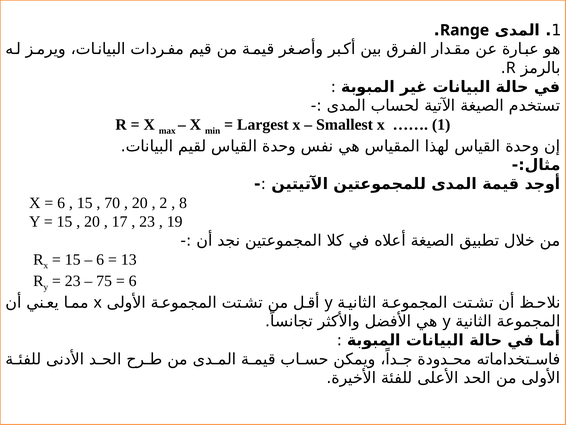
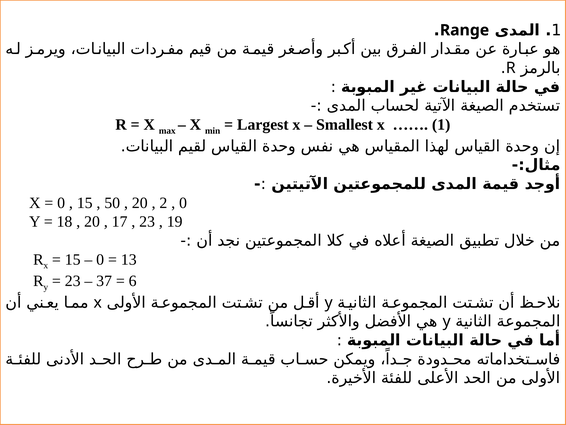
6 at (61, 203): 6 -> 0
70: 70 -> 50
8 at (183, 203): 8 -> 0
15 at (65, 221): 15 -> 18
6 at (100, 259): 6 -> 0
75: 75 -> 37
